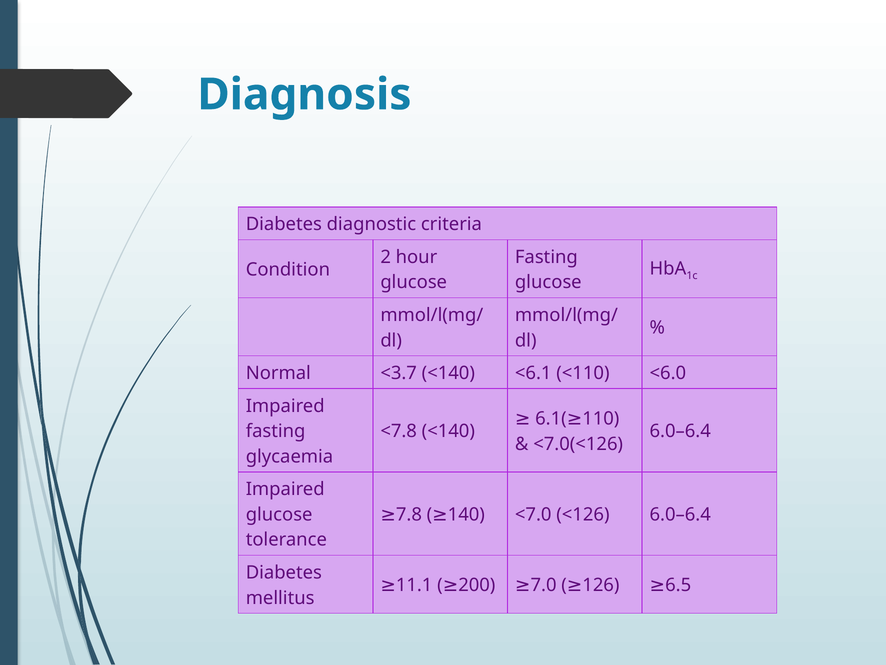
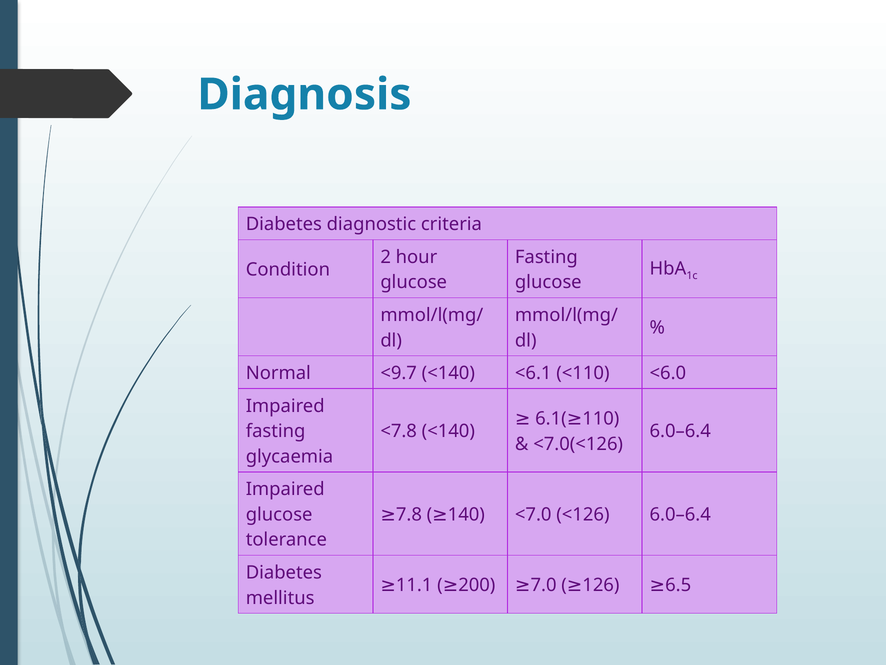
<3.7: <3.7 -> <9.7
